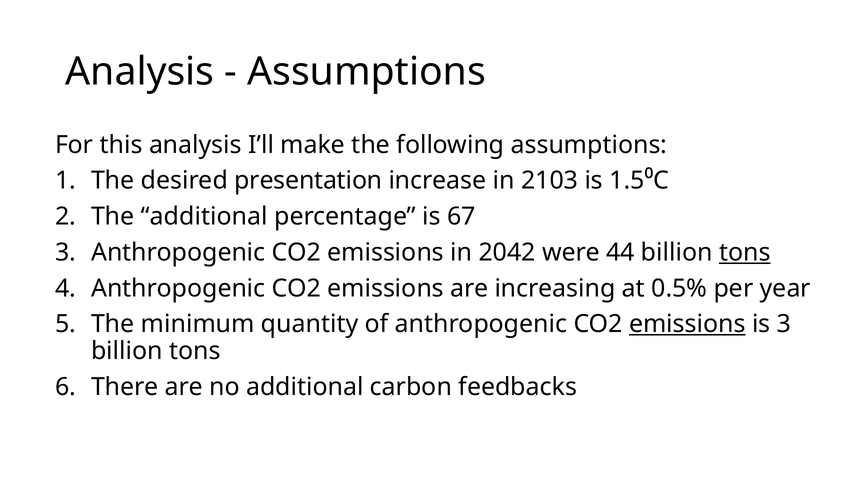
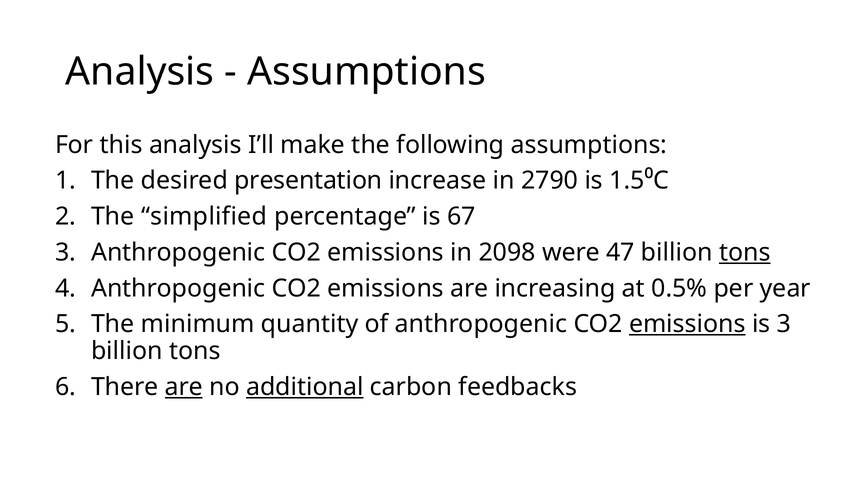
2103: 2103 -> 2790
The additional: additional -> simplified
2042: 2042 -> 2098
44: 44 -> 47
are at (184, 387) underline: none -> present
additional at (305, 387) underline: none -> present
